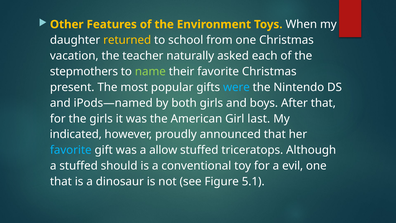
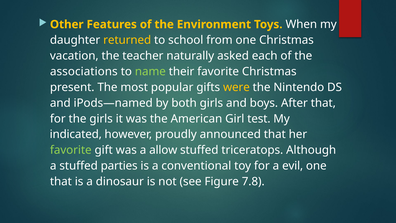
stepmothers: stepmothers -> associations
were colour: light blue -> yellow
last: last -> test
favorite at (71, 150) colour: light blue -> light green
should: should -> parties
5.1: 5.1 -> 7.8
